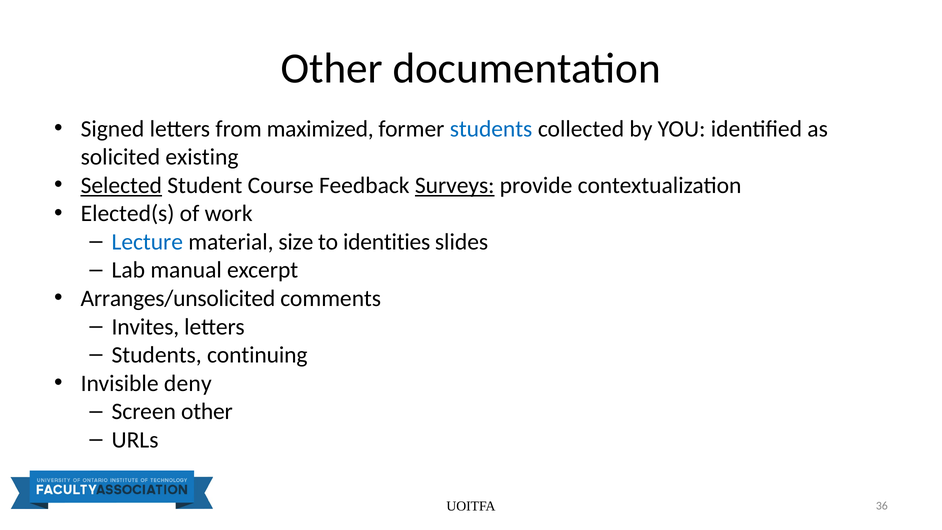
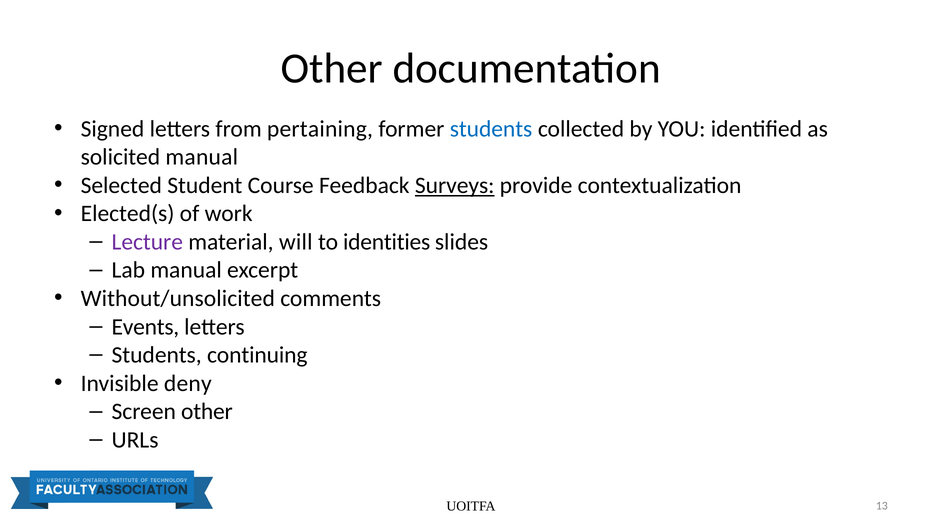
maximized: maximized -> pertaining
solicited existing: existing -> manual
Selected underline: present -> none
Lecture colour: blue -> purple
size: size -> will
Arranges/unsolicited: Arranges/unsolicited -> Without/unsolicited
Invites: Invites -> Events
36: 36 -> 13
